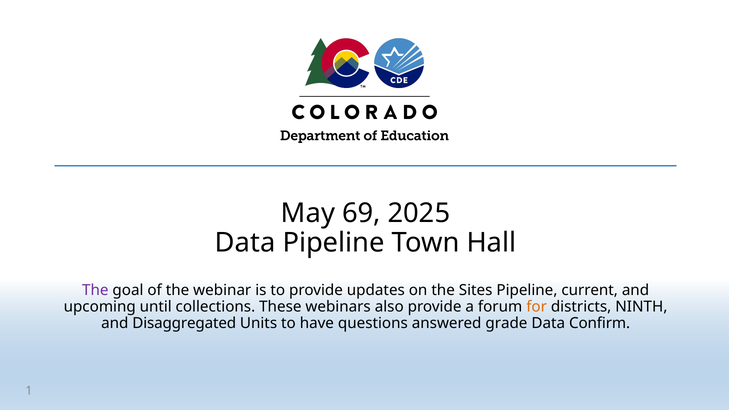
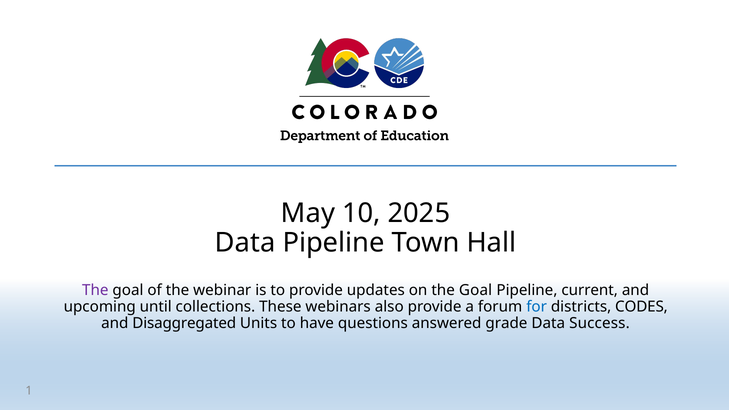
69: 69 -> 10
on the Sites: Sites -> Goal
for colour: orange -> blue
NINTH: NINTH -> CODES
Confirm: Confirm -> Success
